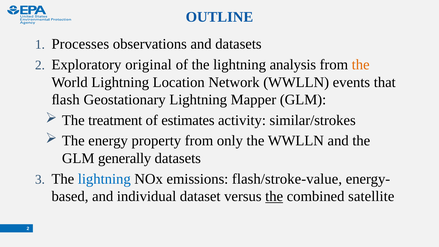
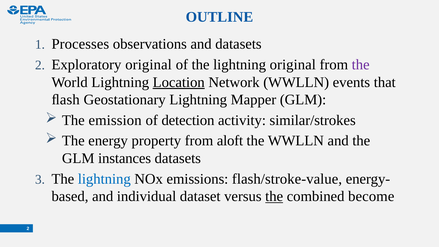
lightning analysis: analysis -> original
the at (361, 65) colour: orange -> purple
Location underline: none -> present
treatment: treatment -> emission
estimates: estimates -> detection
only: only -> aloft
generally: generally -> instances
satellite: satellite -> become
